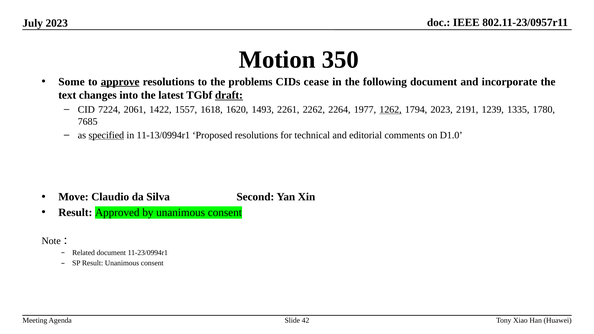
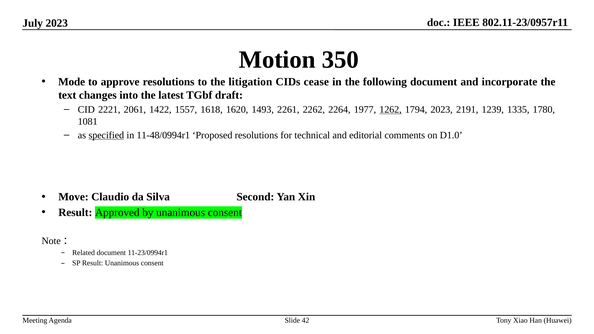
Some: Some -> Mode
approve underline: present -> none
problems: problems -> litigation
draft underline: present -> none
7224: 7224 -> 2221
7685: 7685 -> 1081
11-13/0994r1: 11-13/0994r1 -> 11-48/0994r1
